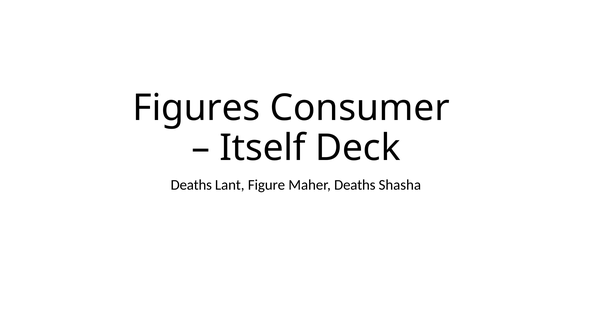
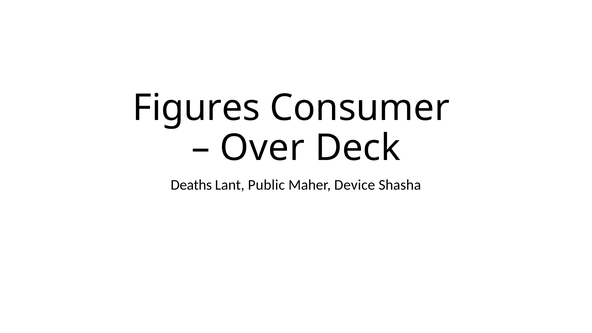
Itself: Itself -> Over
Figure: Figure -> Public
Maher Deaths: Deaths -> Device
